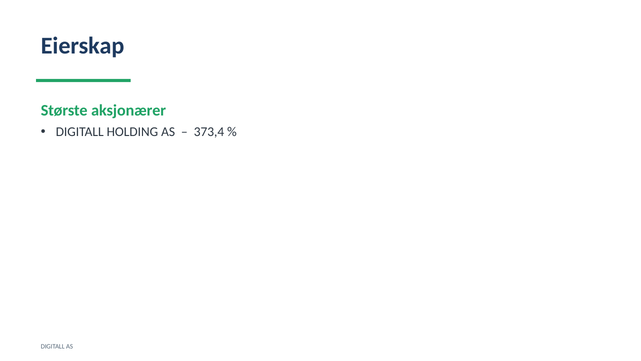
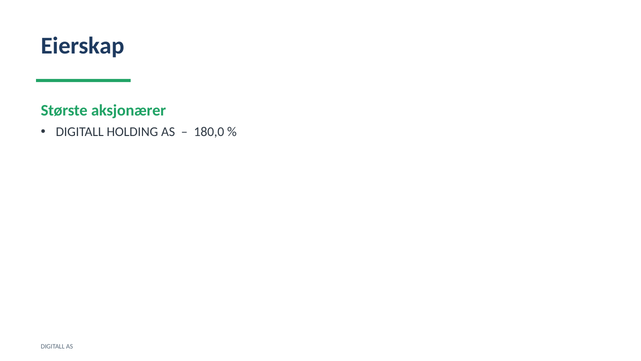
373,4: 373,4 -> 180,0
